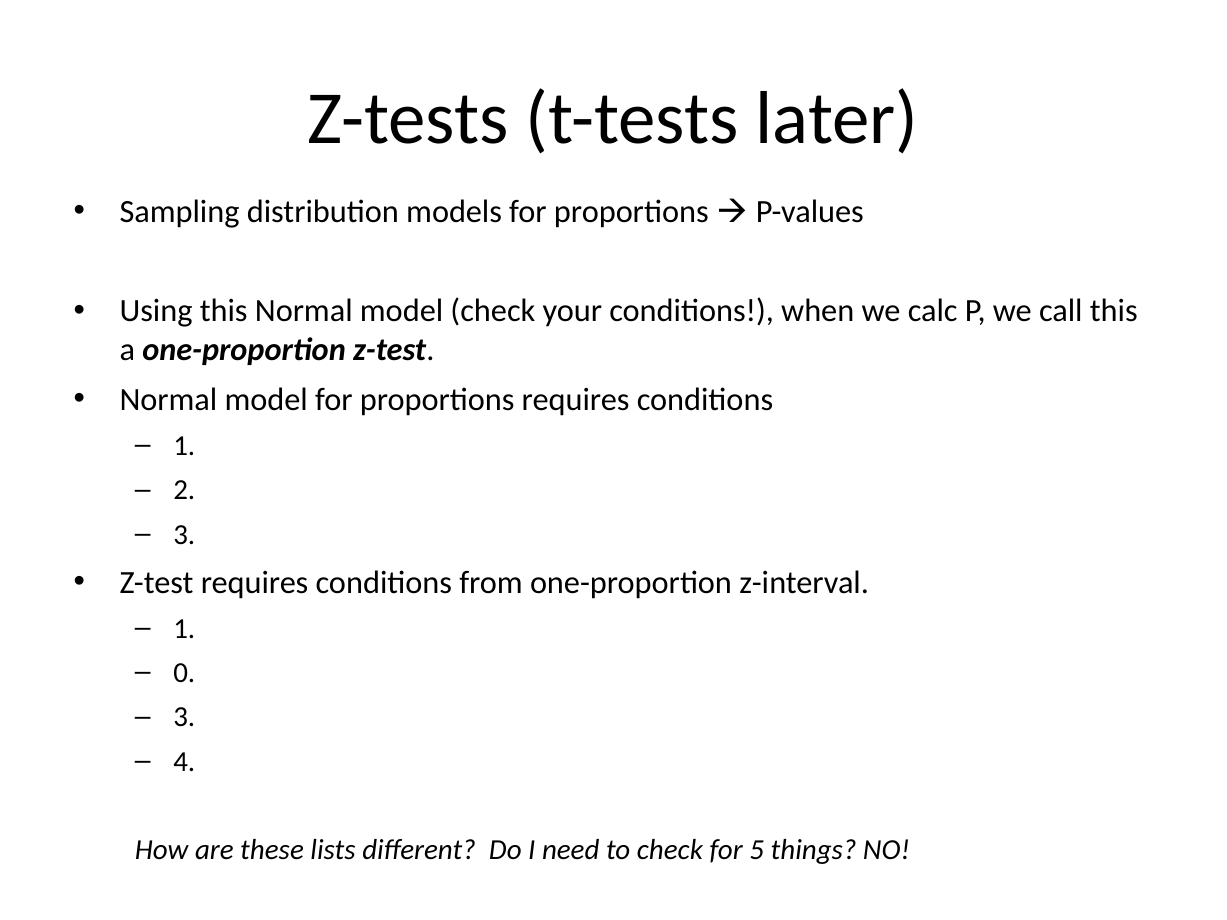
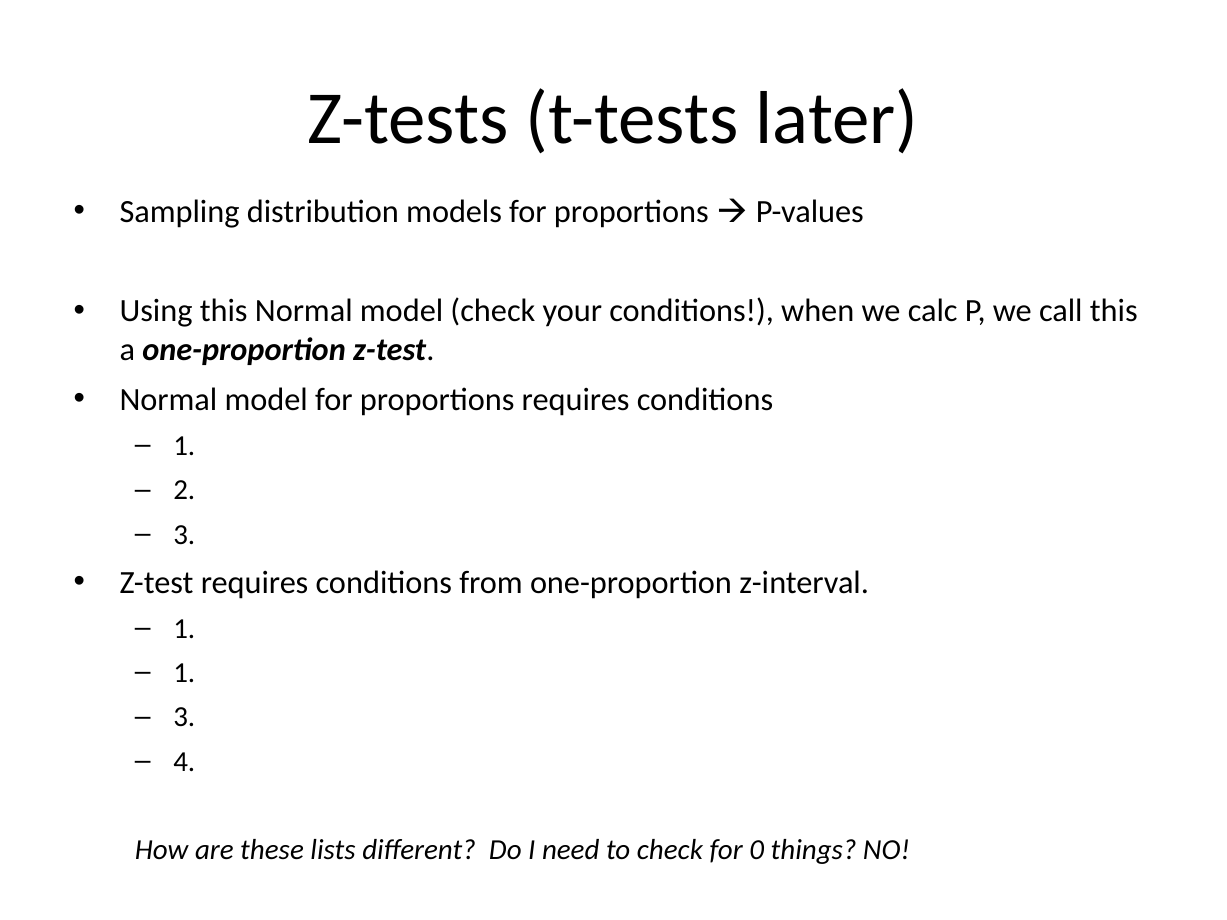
0 at (184, 673): 0 -> 1
5: 5 -> 0
